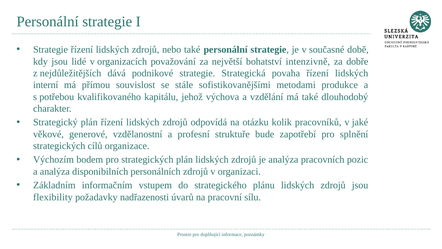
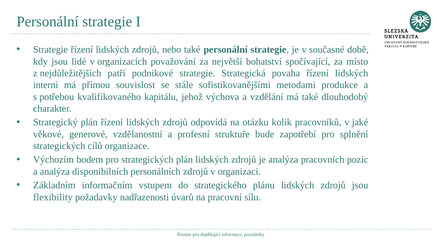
intenzivně: intenzivně -> spočívající
dobře: dobře -> místo
dává: dává -> patří
